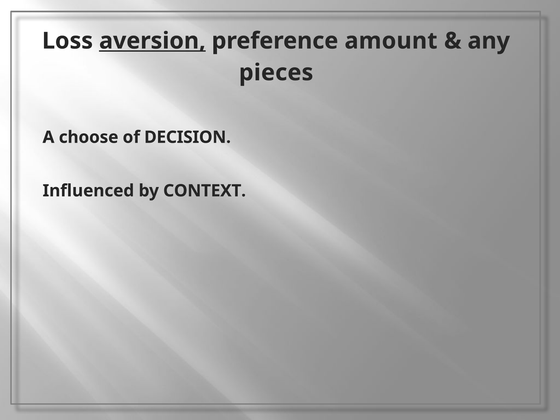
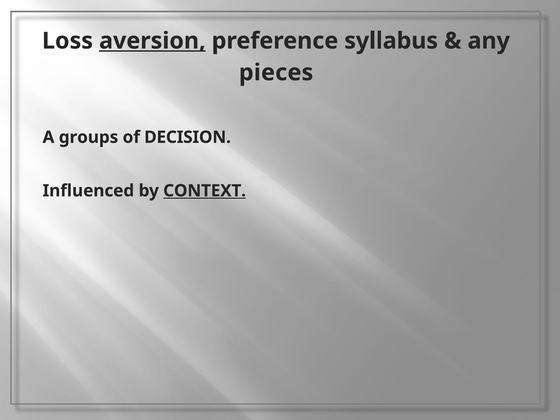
amount: amount -> syllabus
choose: choose -> groups
CONTEXT underline: none -> present
